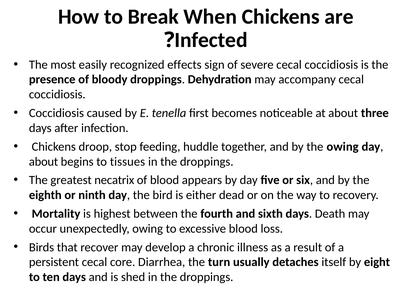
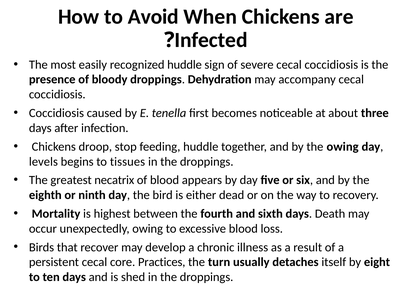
Break: Break -> Avoid
recognized effects: effects -> huddle
about at (44, 162): about -> levels
Diarrhea: Diarrhea -> Practices
